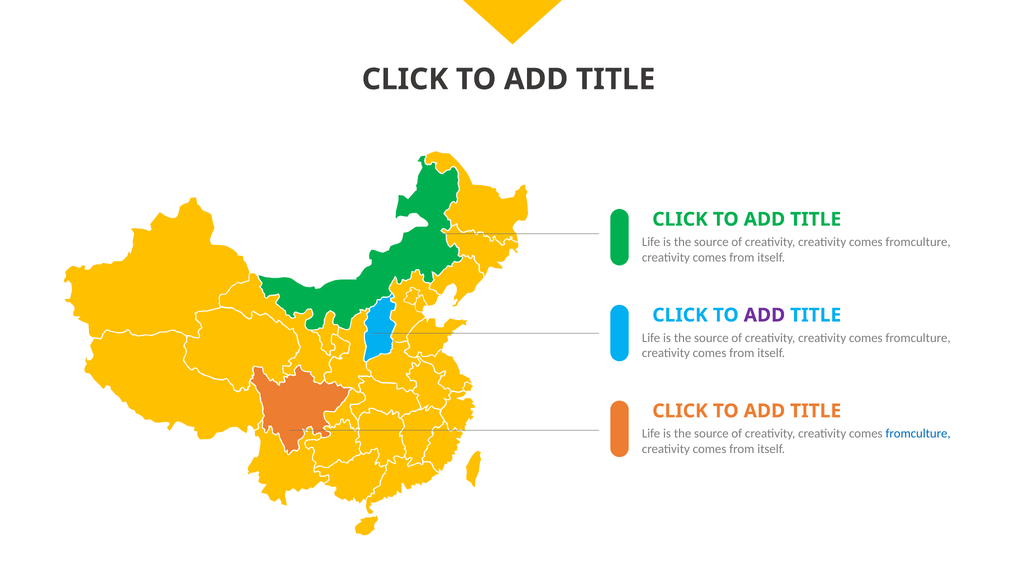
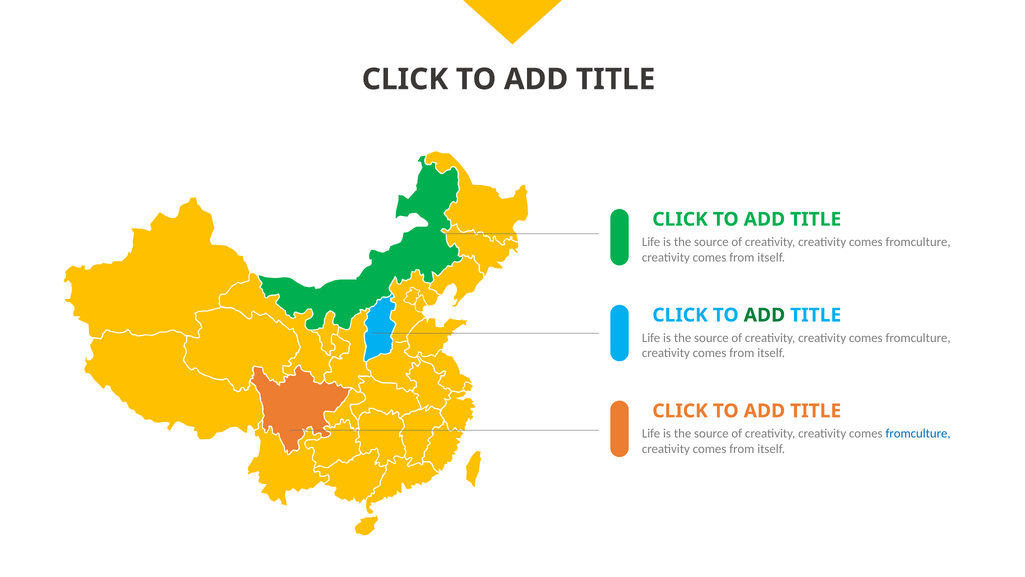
ADD at (764, 315) colour: purple -> green
